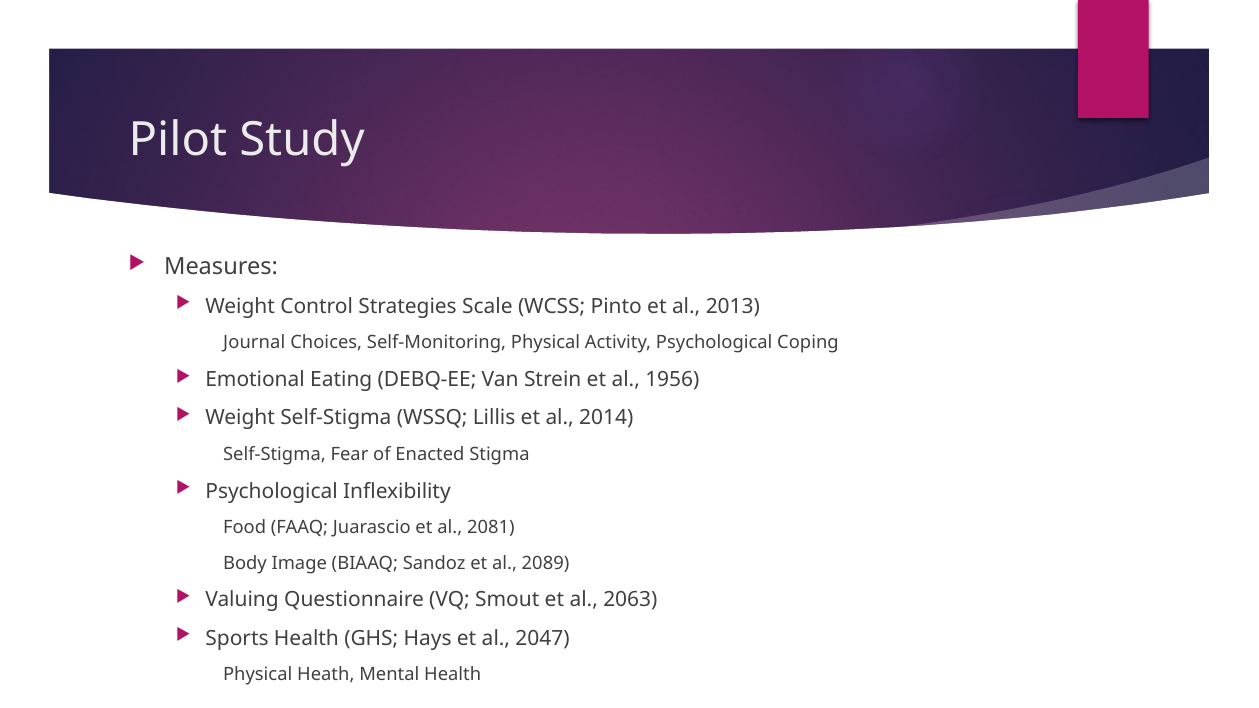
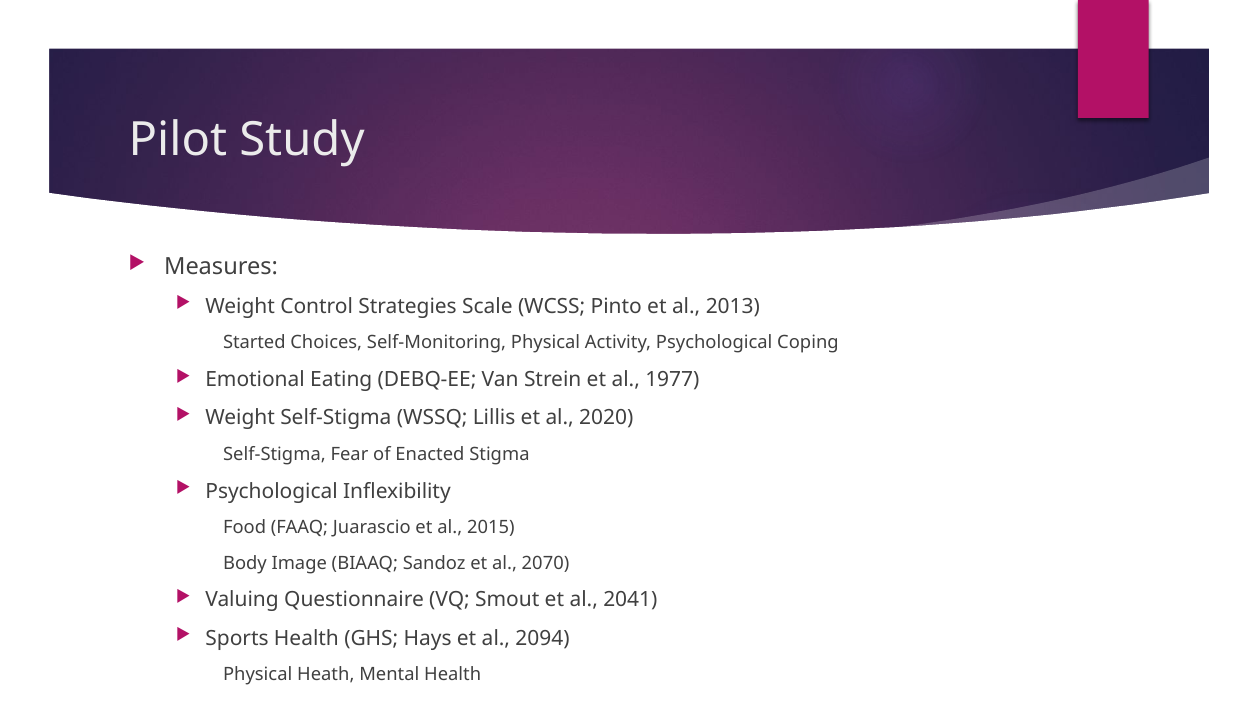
Journal: Journal -> Started
1956: 1956 -> 1977
2014: 2014 -> 2020
2081: 2081 -> 2015
2089: 2089 -> 2070
2063: 2063 -> 2041
2047: 2047 -> 2094
